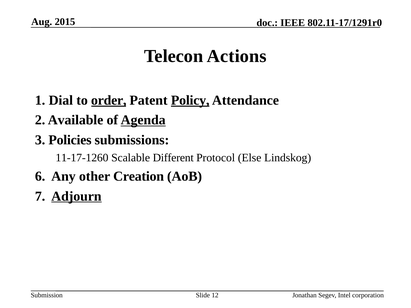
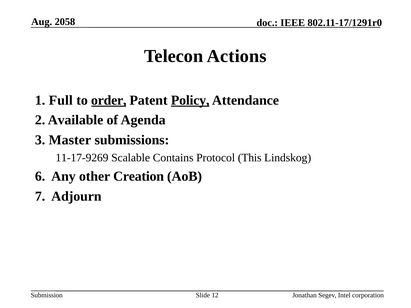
2015: 2015 -> 2058
Dial: Dial -> Full
Agenda underline: present -> none
Policies: Policies -> Master
11-17-1260: 11-17-1260 -> 11-17-9269
Different: Different -> Contains
Else: Else -> This
Adjourn underline: present -> none
